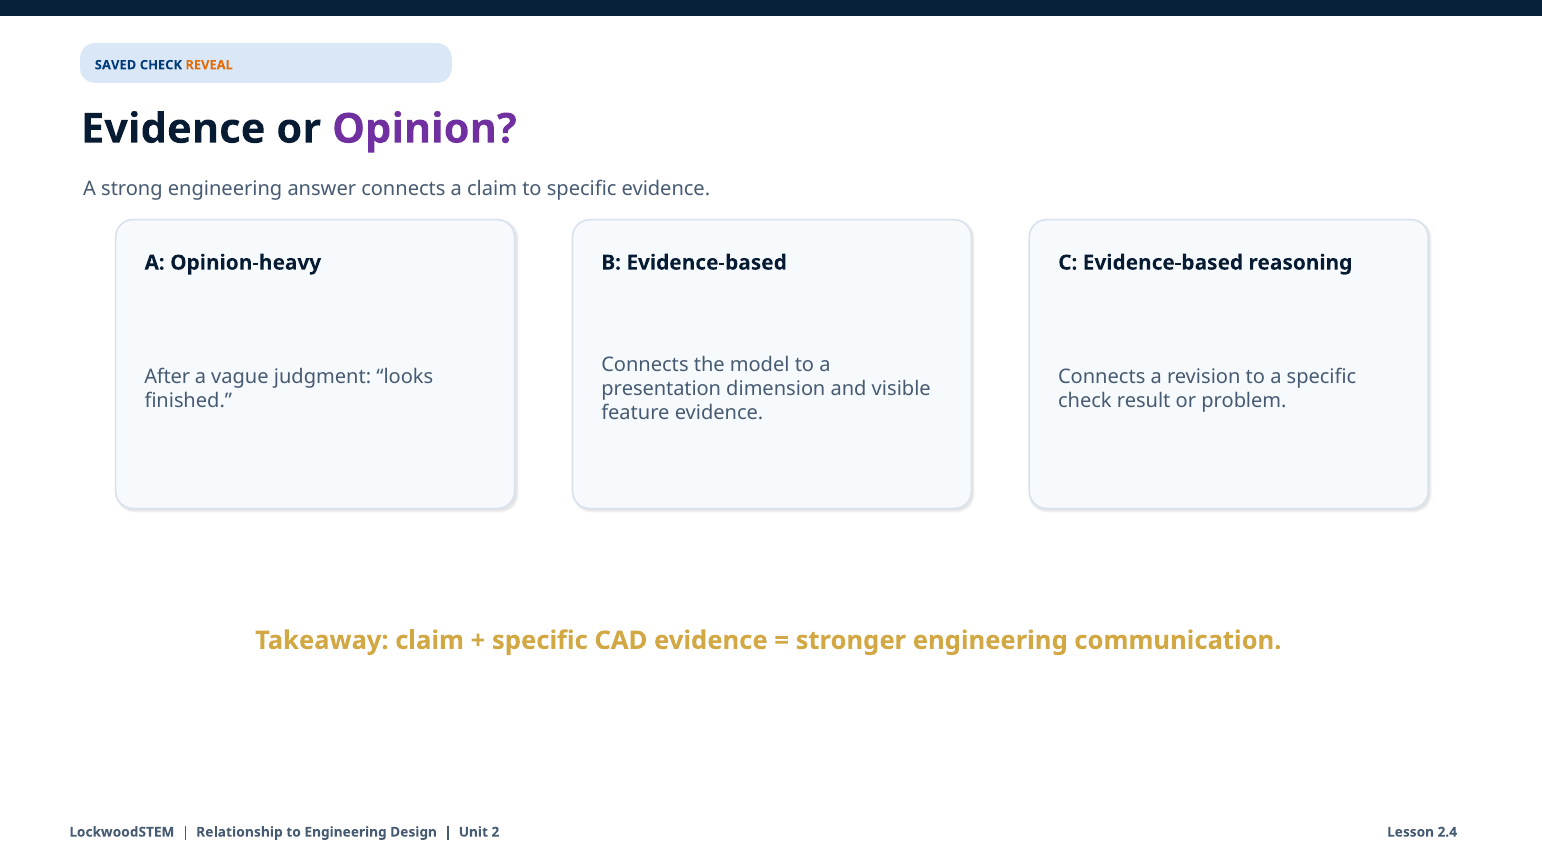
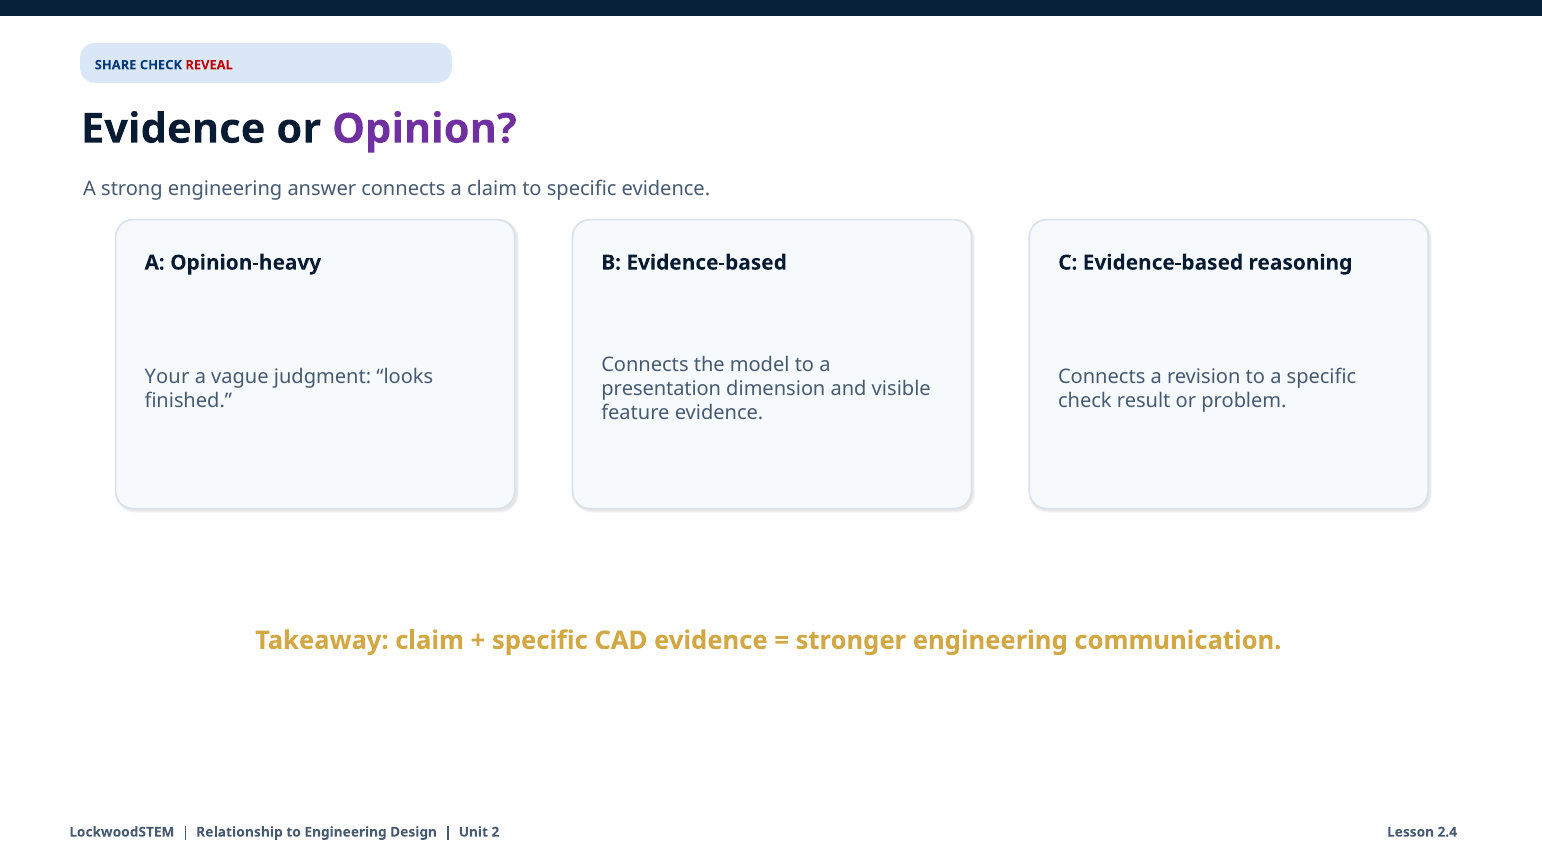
SAVED: SAVED -> SHARE
REVEAL colour: orange -> red
After: After -> Your
